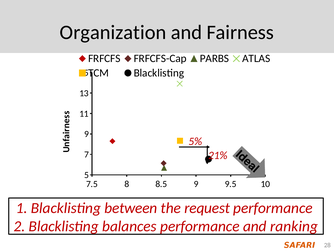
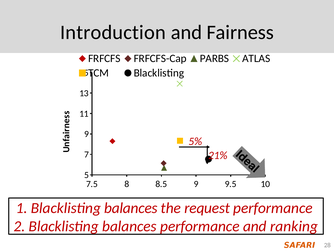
Organization: Organization -> Introduction
1 Blacklisting between: between -> balances
